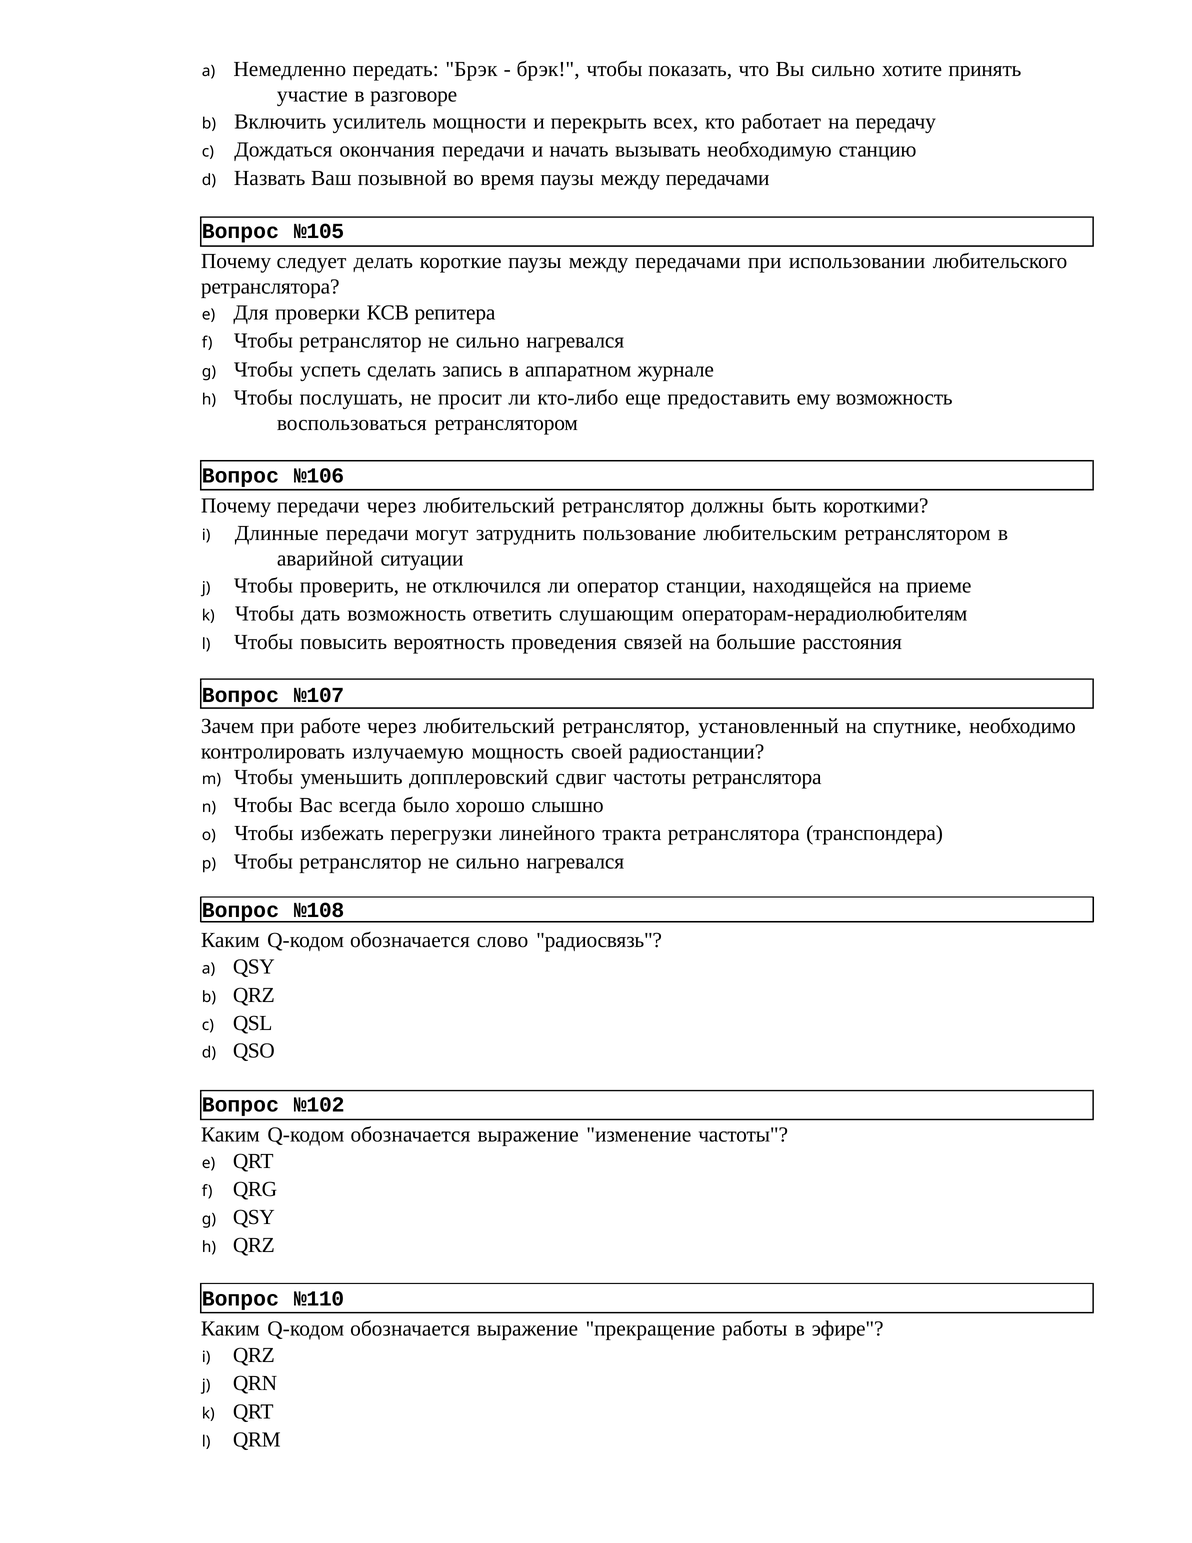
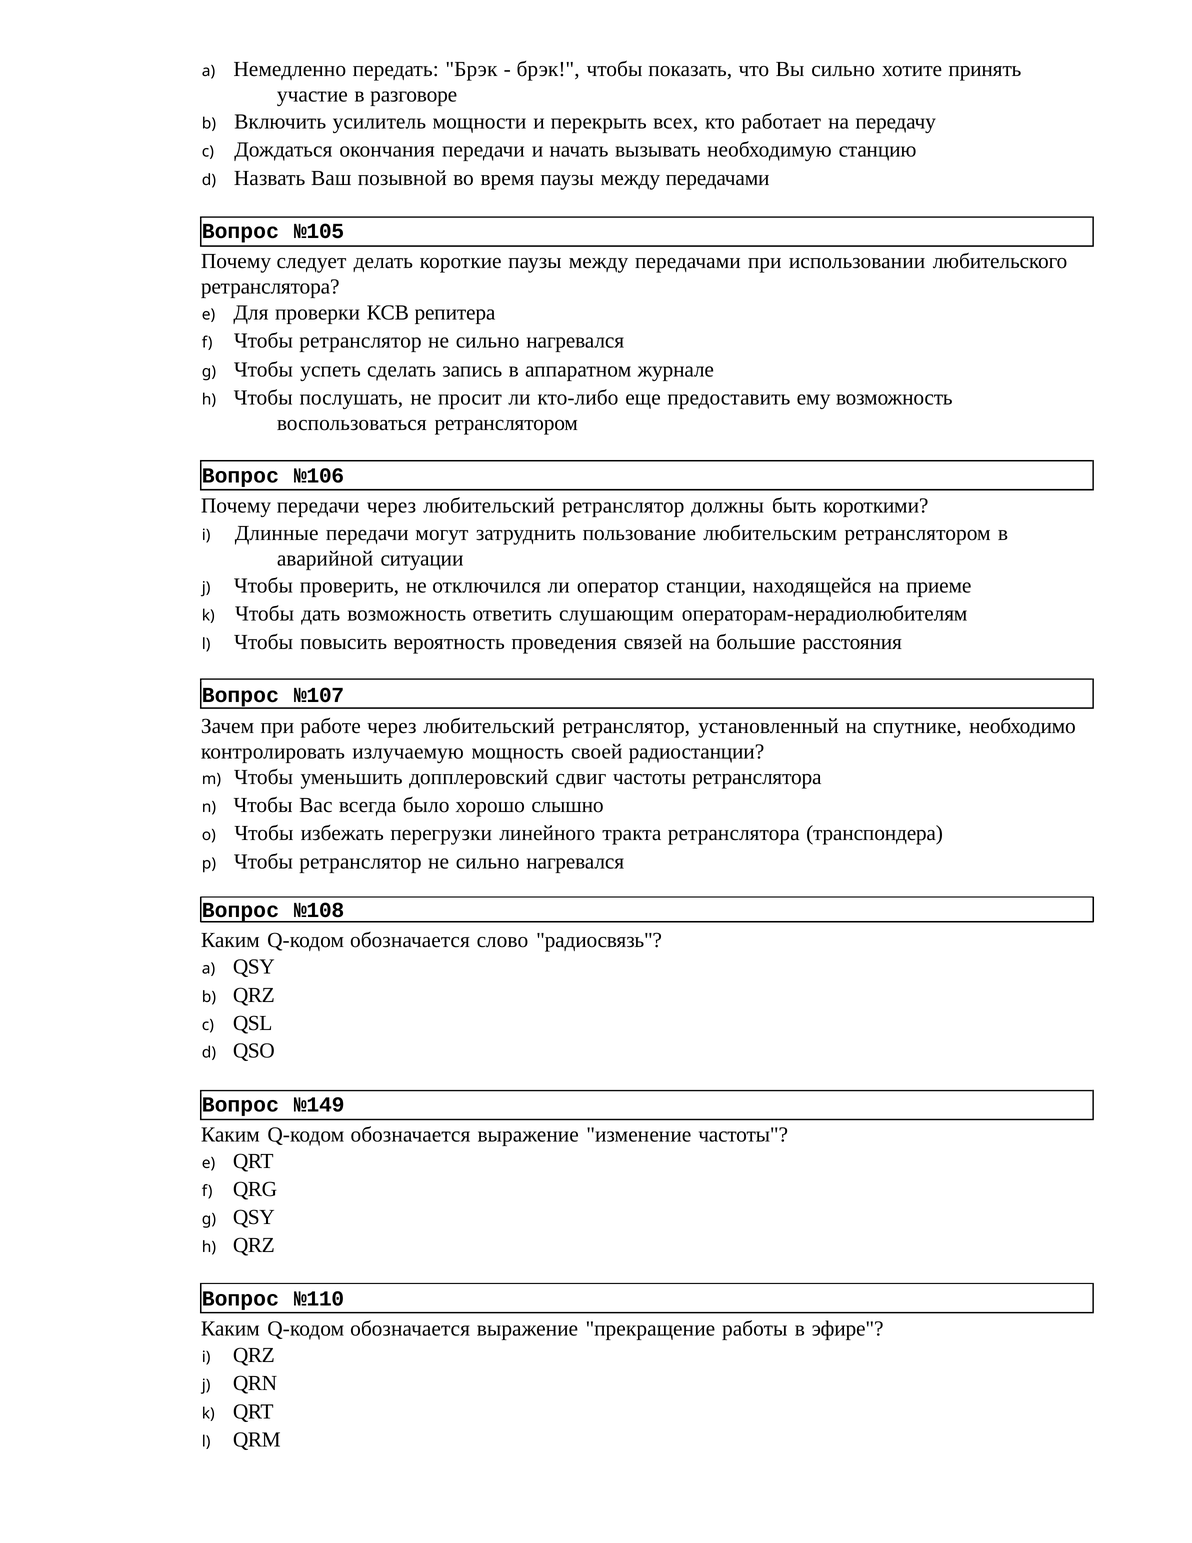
№102: №102 -> №149
